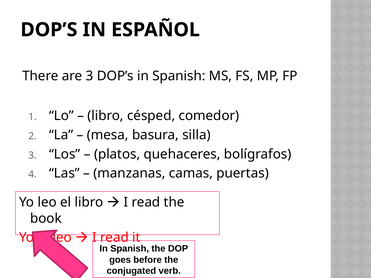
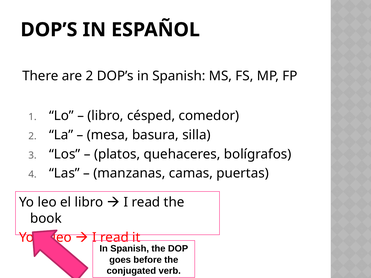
are 3: 3 -> 2
